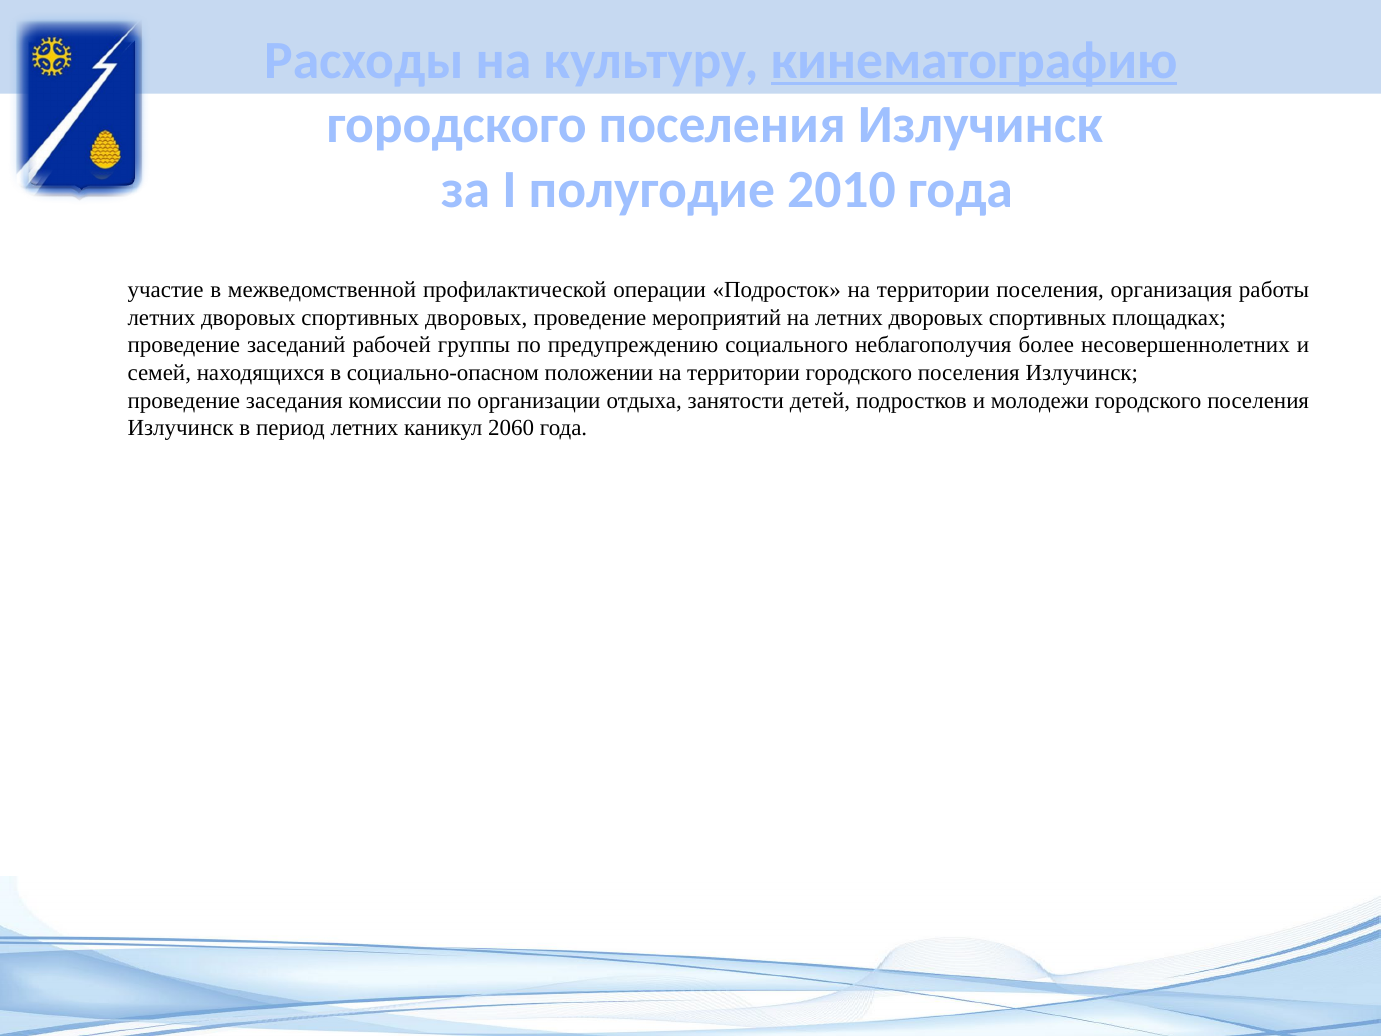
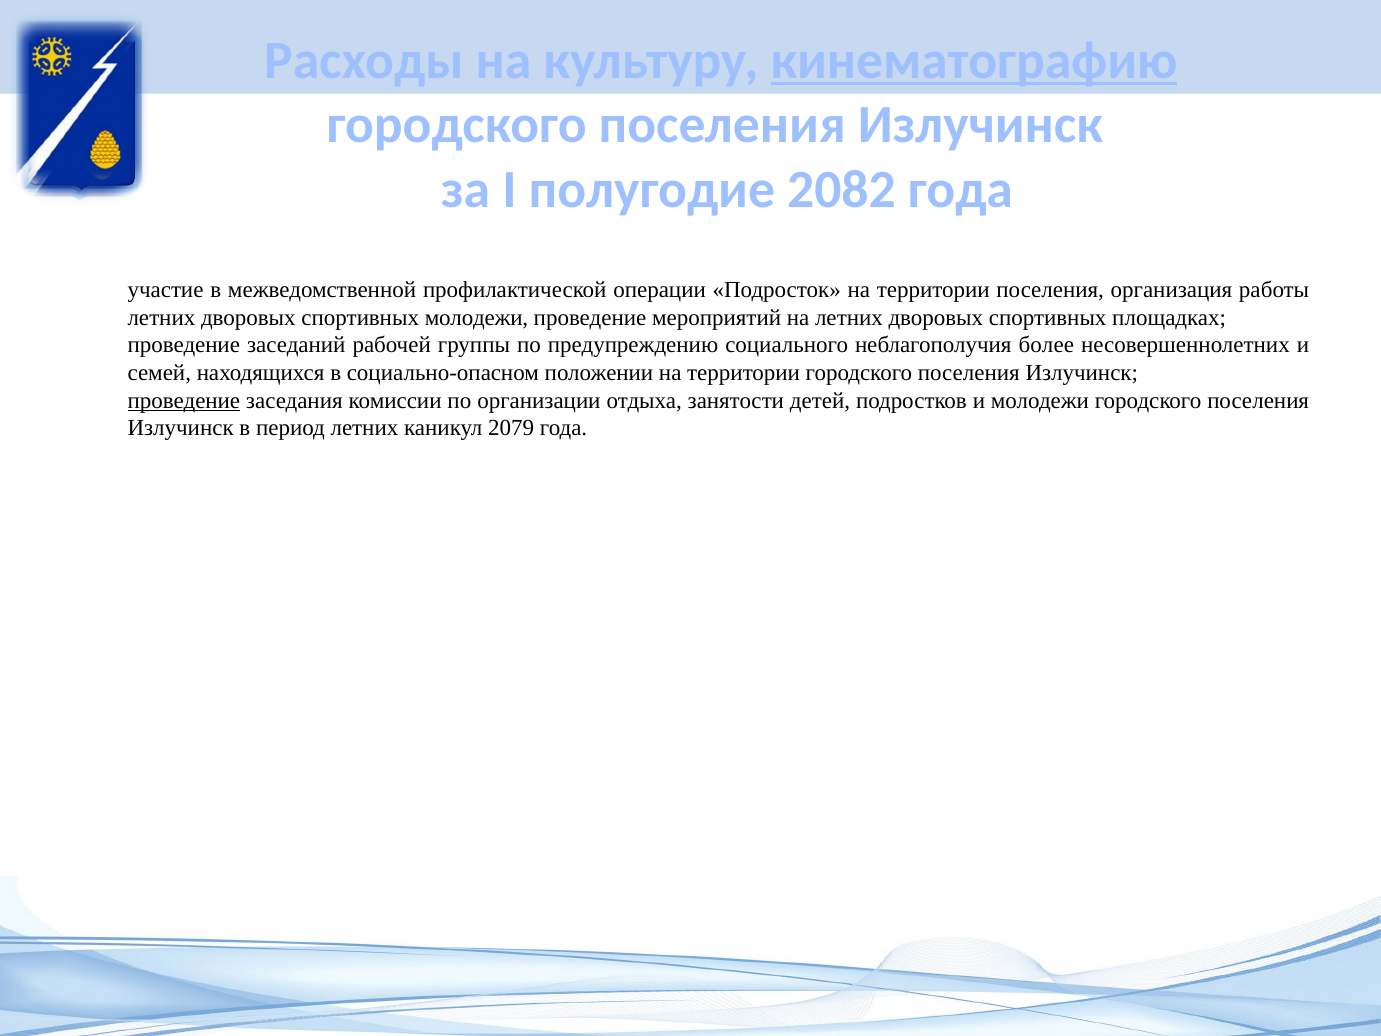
2010: 2010 -> 2082
спортивных дворовых: дворовых -> молодежи
проведение at (184, 400) underline: none -> present
2060: 2060 -> 2079
